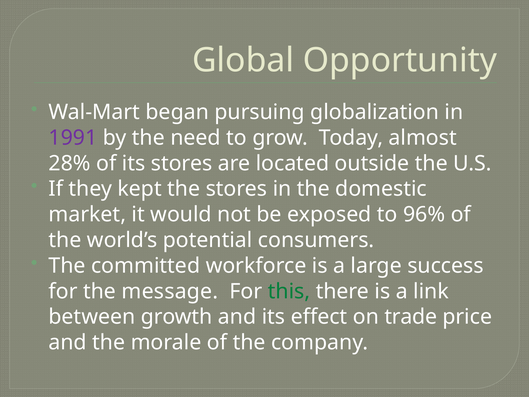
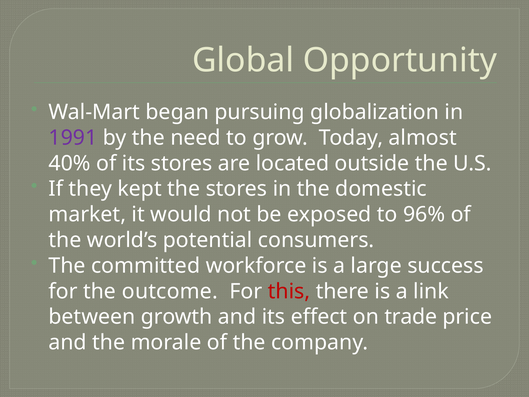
28%: 28% -> 40%
message: message -> outcome
this colour: green -> red
